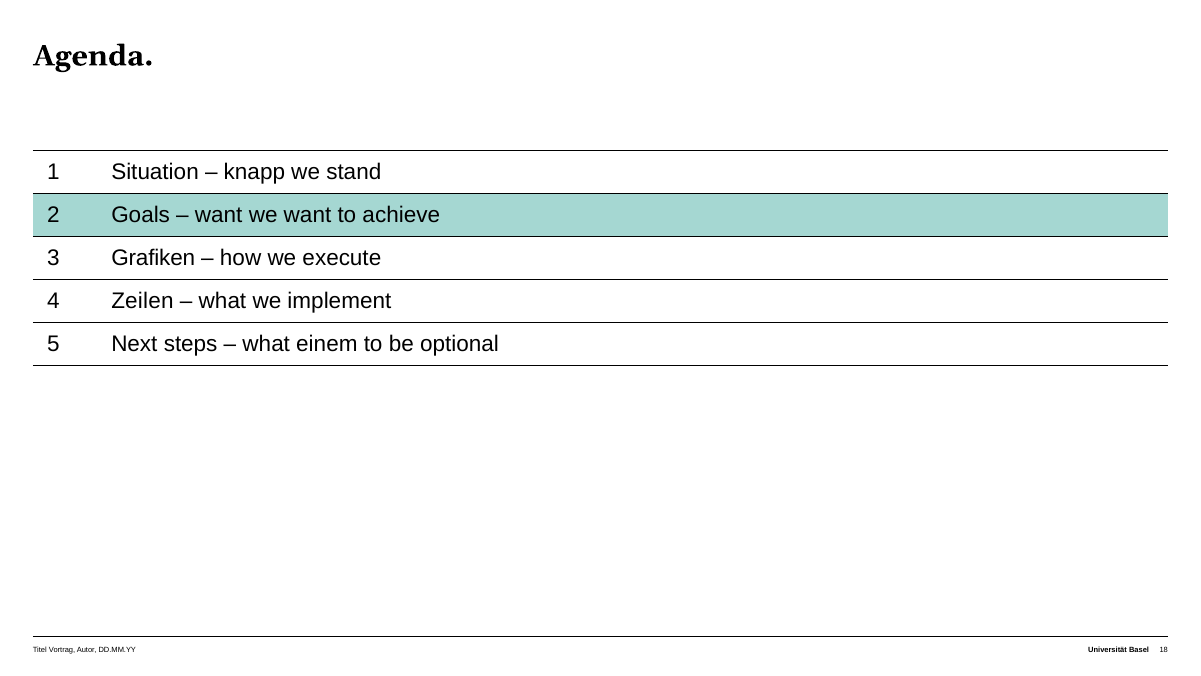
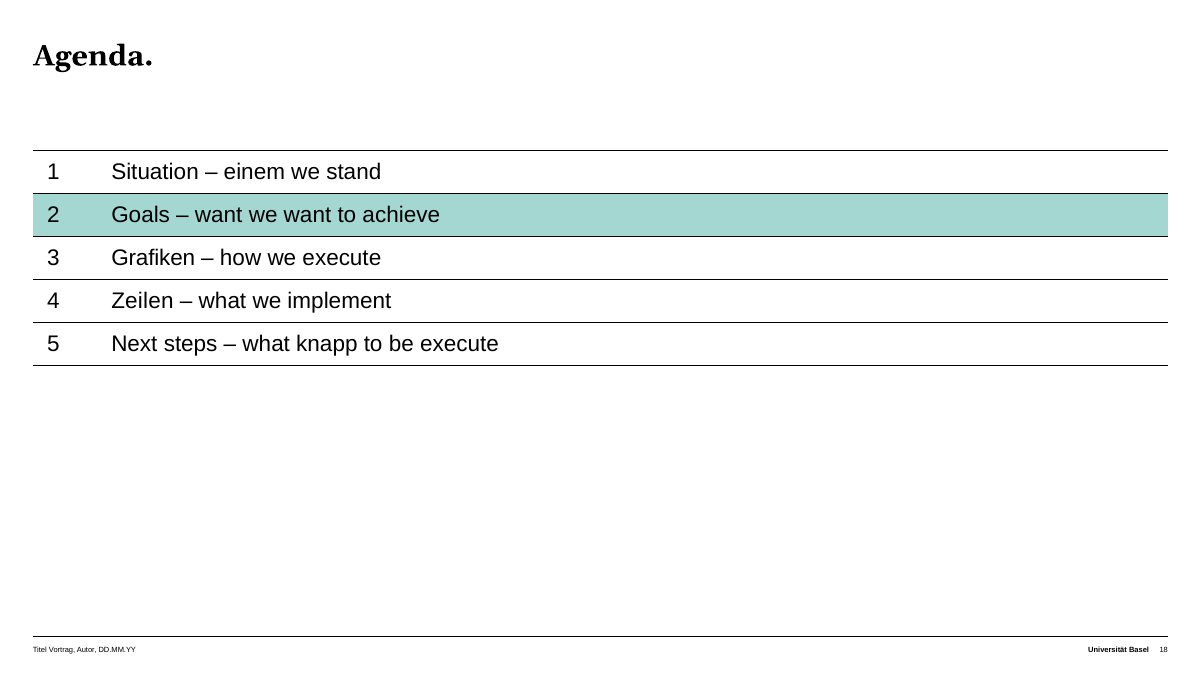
knapp: knapp -> einem
einem: einem -> knapp
be optional: optional -> execute
